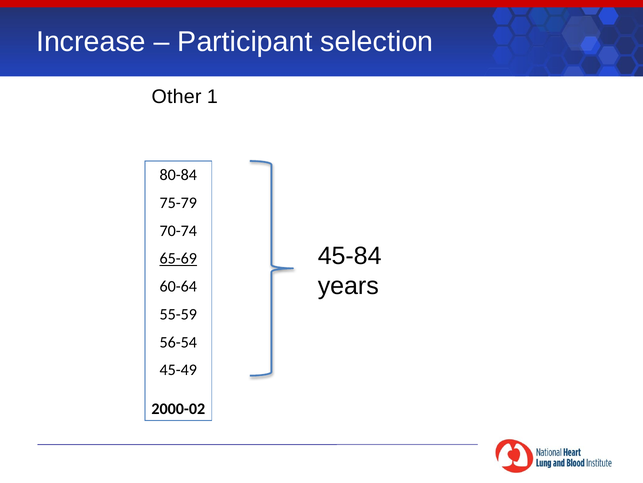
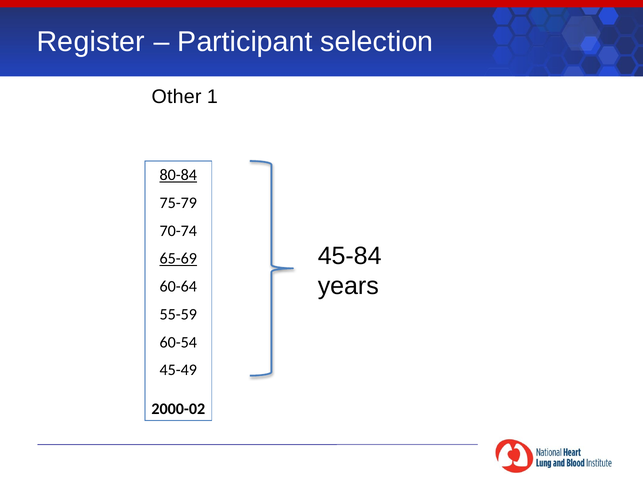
Increase: Increase -> Register
80-84 underline: none -> present
56-54: 56-54 -> 60-54
